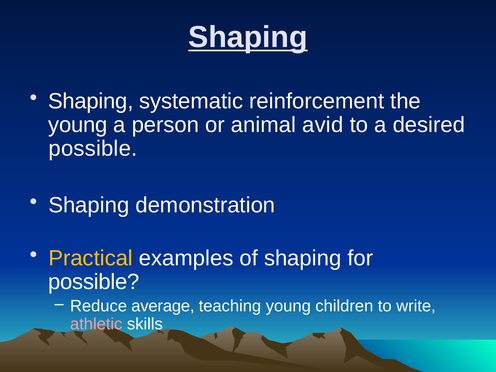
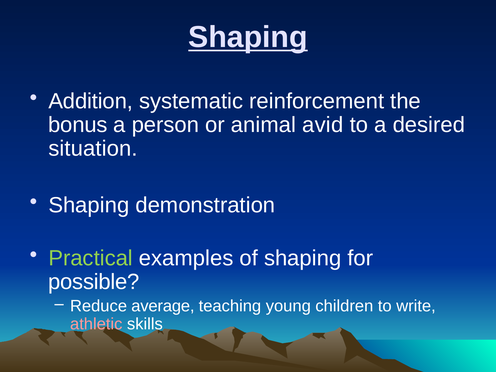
Shaping at (91, 101): Shaping -> Addition
young at (78, 125): young -> bonus
possible at (93, 149): possible -> situation
Practical colour: yellow -> light green
